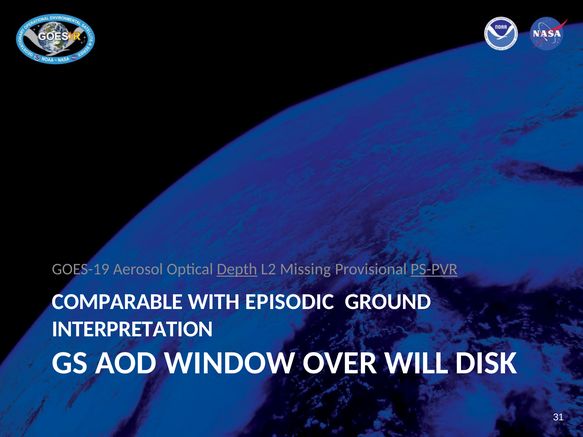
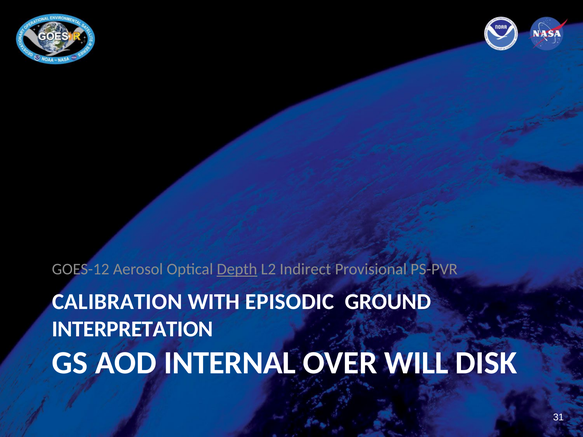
GOES-19: GOES-19 -> GOES-12
Missing: Missing -> Indirect
PS-PVR underline: present -> none
COMPARABLE: COMPARABLE -> CALIBRATION
WINDOW: WINDOW -> INTERNAL
